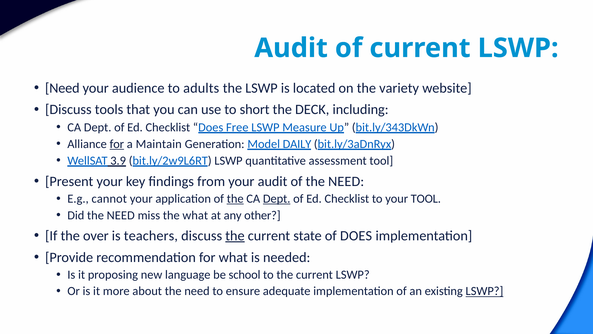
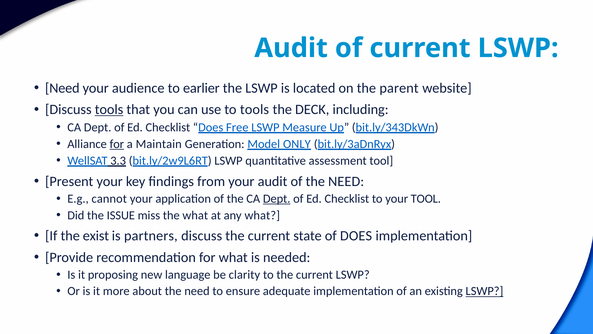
adults: adults -> earlier
variety: variety -> parent
tools at (109, 109) underline: none -> present
to short: short -> tools
DAILY: DAILY -> ONLY
3.9: 3.9 -> 3.3
the at (235, 199) underline: present -> none
Did the NEED: NEED -> ISSUE
any other: other -> what
over: over -> exist
teachers: teachers -> partners
the at (235, 235) underline: present -> none
school: school -> clarity
